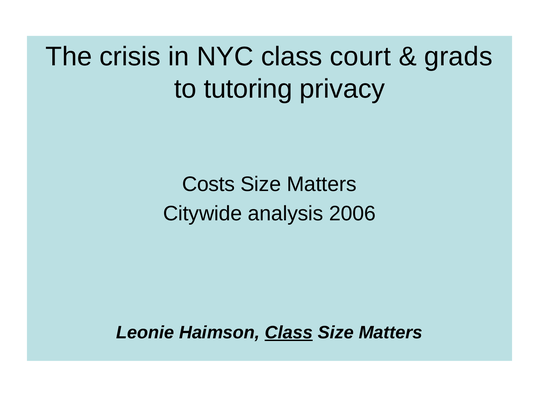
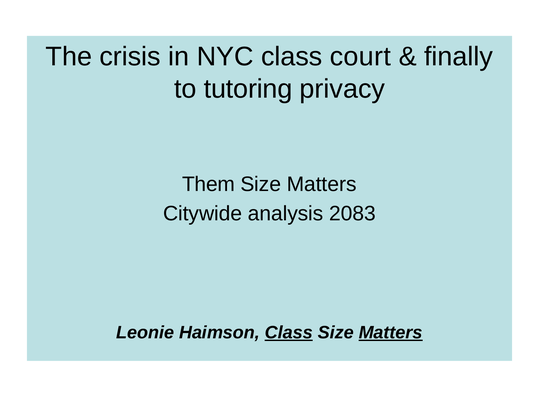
grads: grads -> finally
Costs: Costs -> Them
2006: 2006 -> 2083
Matters at (391, 333) underline: none -> present
